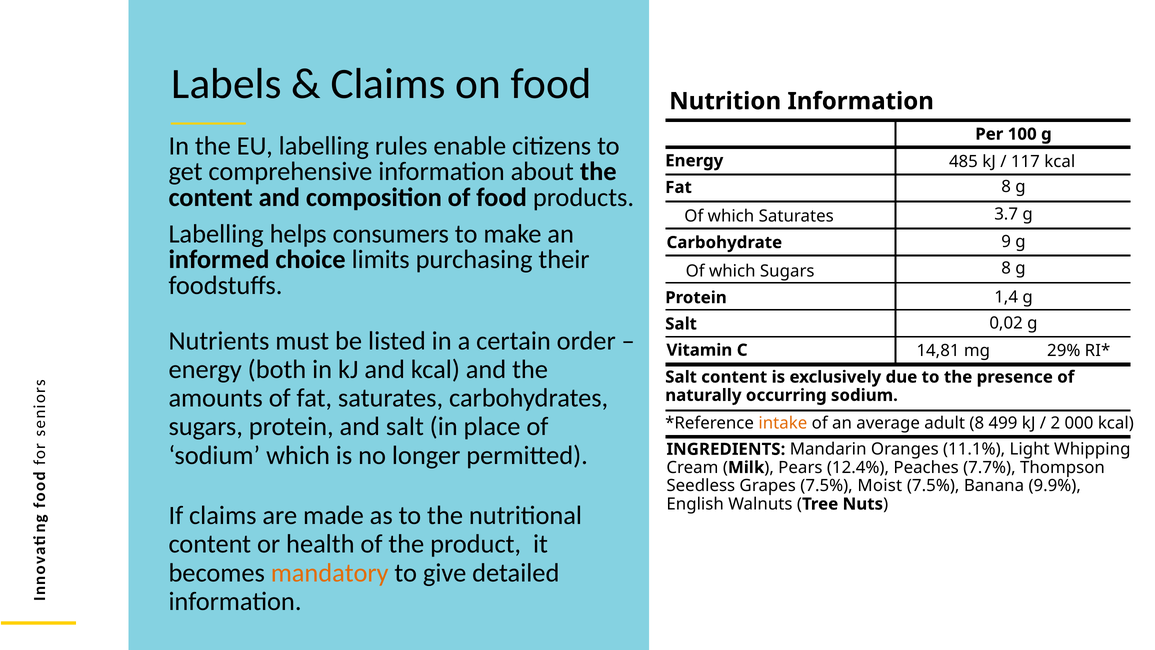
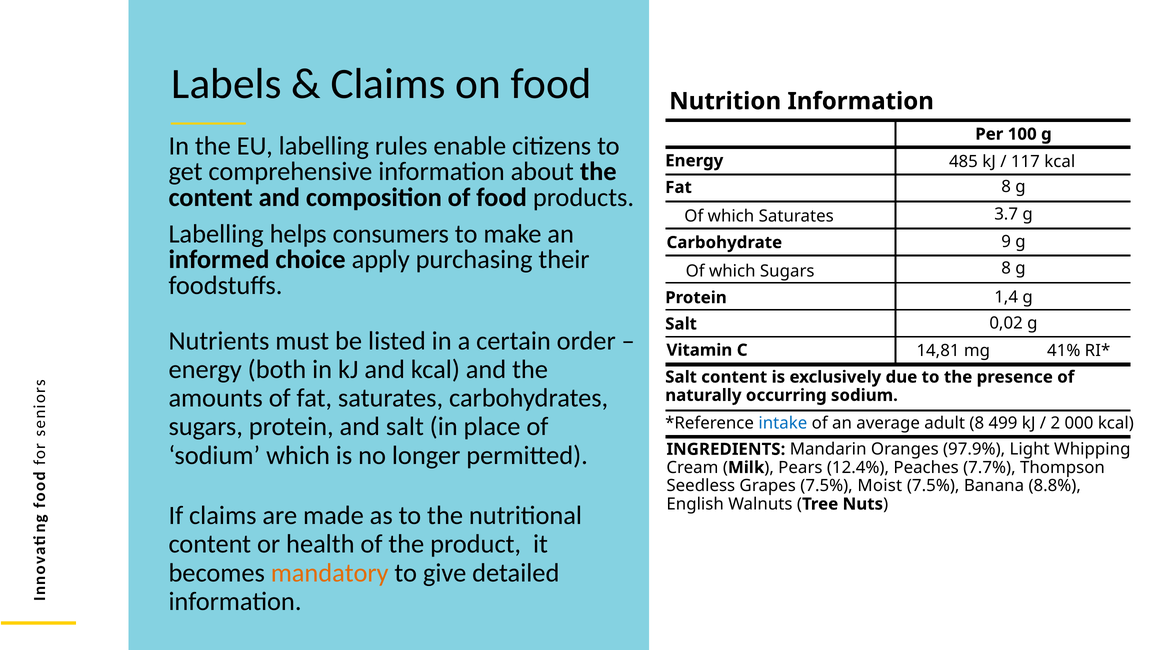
limits: limits -> apply
29%: 29% -> 41%
intake colour: orange -> blue
11.1%: 11.1% -> 97.9%
9.9%: 9.9% -> 8.8%
